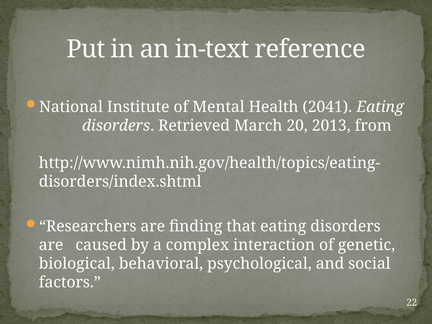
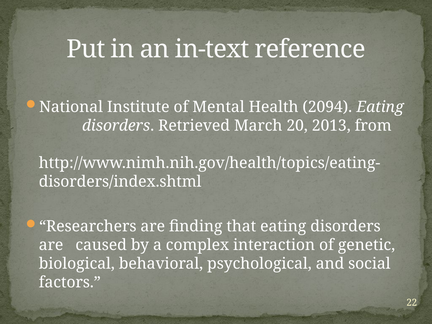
2041: 2041 -> 2094
